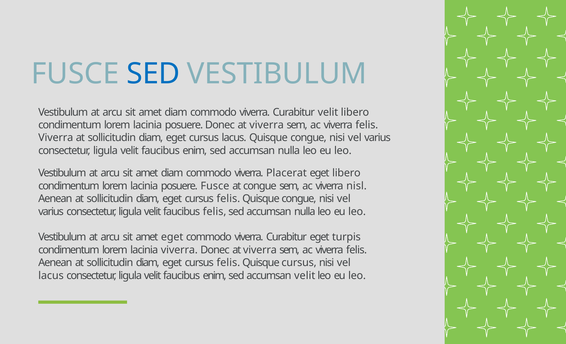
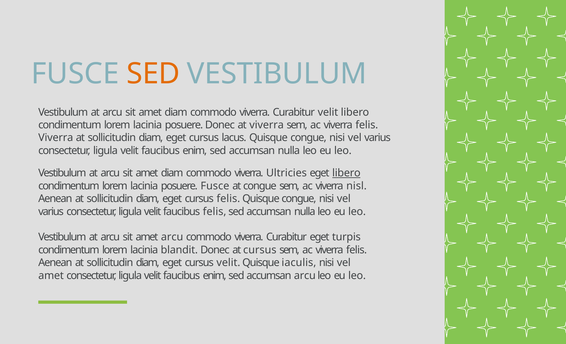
SED at (153, 74) colour: blue -> orange
Placerat: Placerat -> Ultricies
libero at (346, 173) underline: none -> present
amet eget: eget -> arcu
lacinia viverra: viverra -> blandit
viverra at (260, 250): viverra -> cursus
felis at (228, 262): felis -> velit
Quisque cursus: cursus -> iaculis
lacus at (51, 275): lacus -> amet
accumsan velit: velit -> arcu
